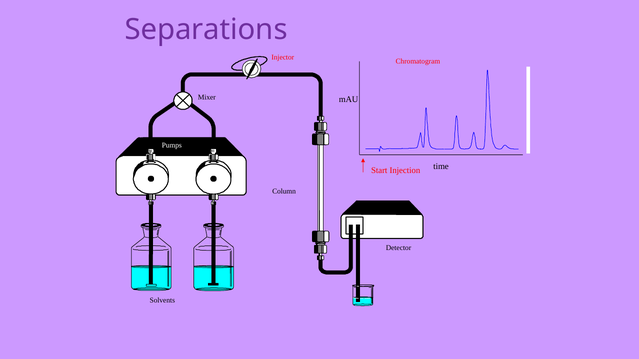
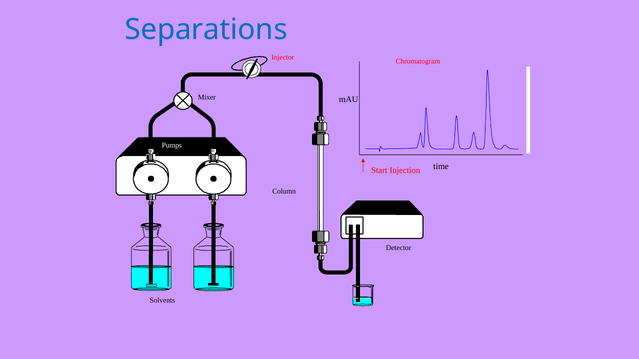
Separations colour: purple -> blue
